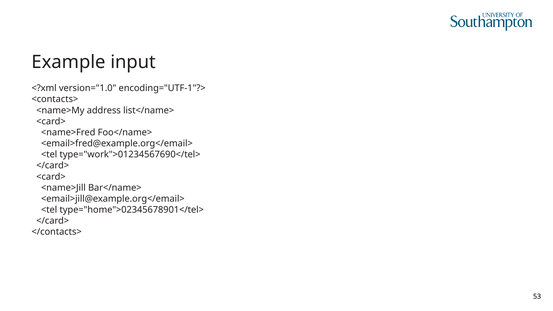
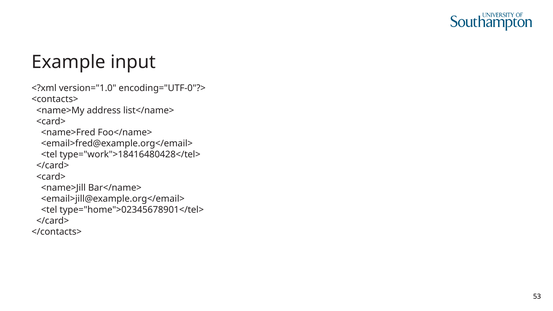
encoding="UTF-1"?>: encoding="UTF-1"?> -> encoding="UTF-0"?>
type="work">01234567690</tel>: type="work">01234567690</tel> -> type="work">18416480428</tel>
